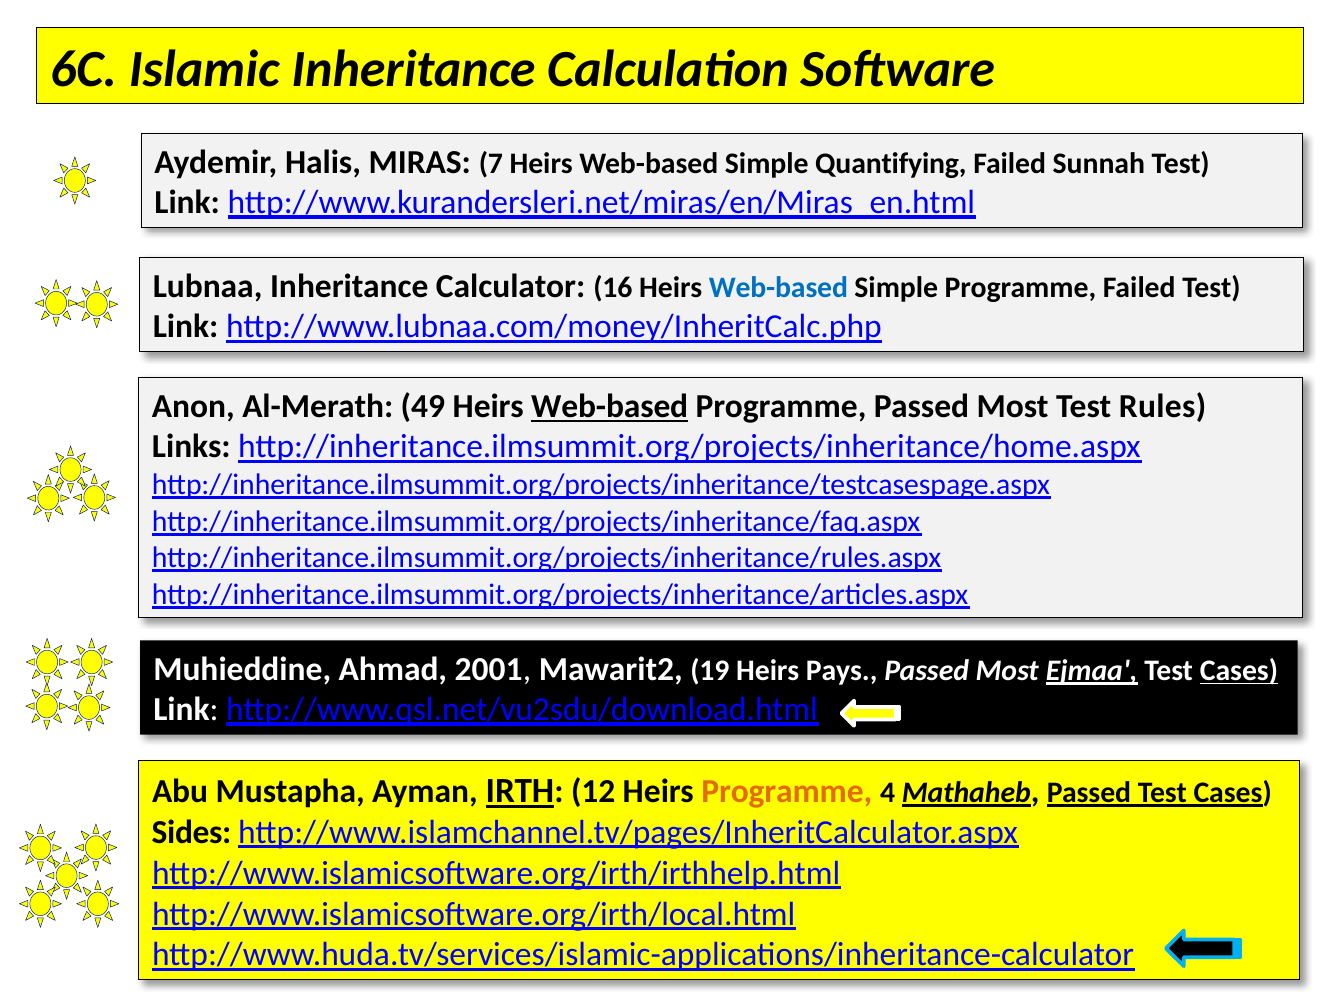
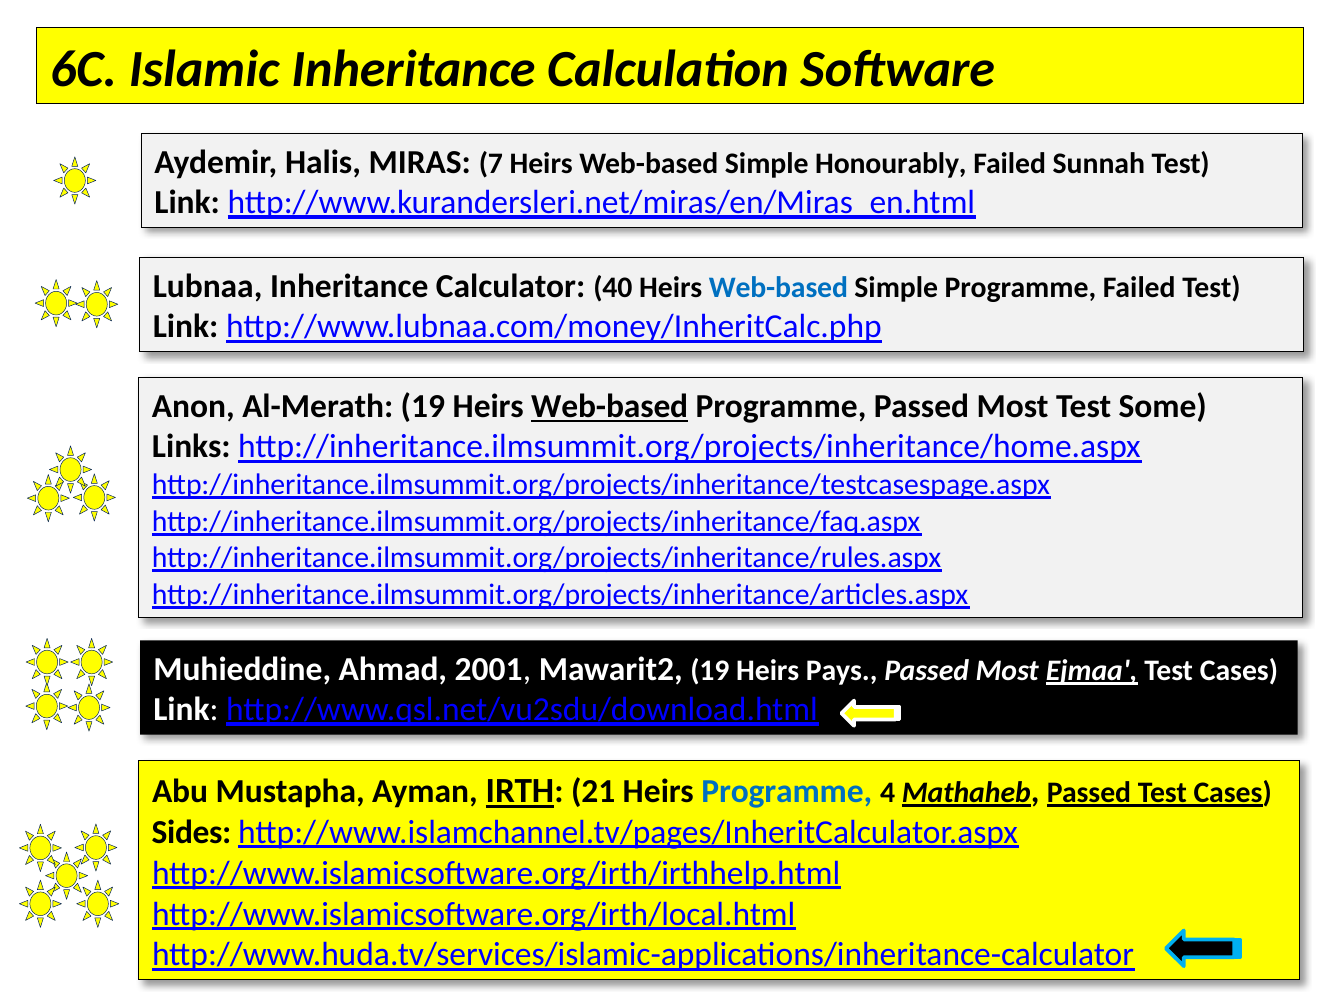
Quantifying: Quantifying -> Honourably
16: 16 -> 40
Al-Merath 49: 49 -> 19
Rules: Rules -> Some
Cases at (1239, 671) underline: present -> none
12: 12 -> 21
Programme at (787, 792) colour: orange -> blue
